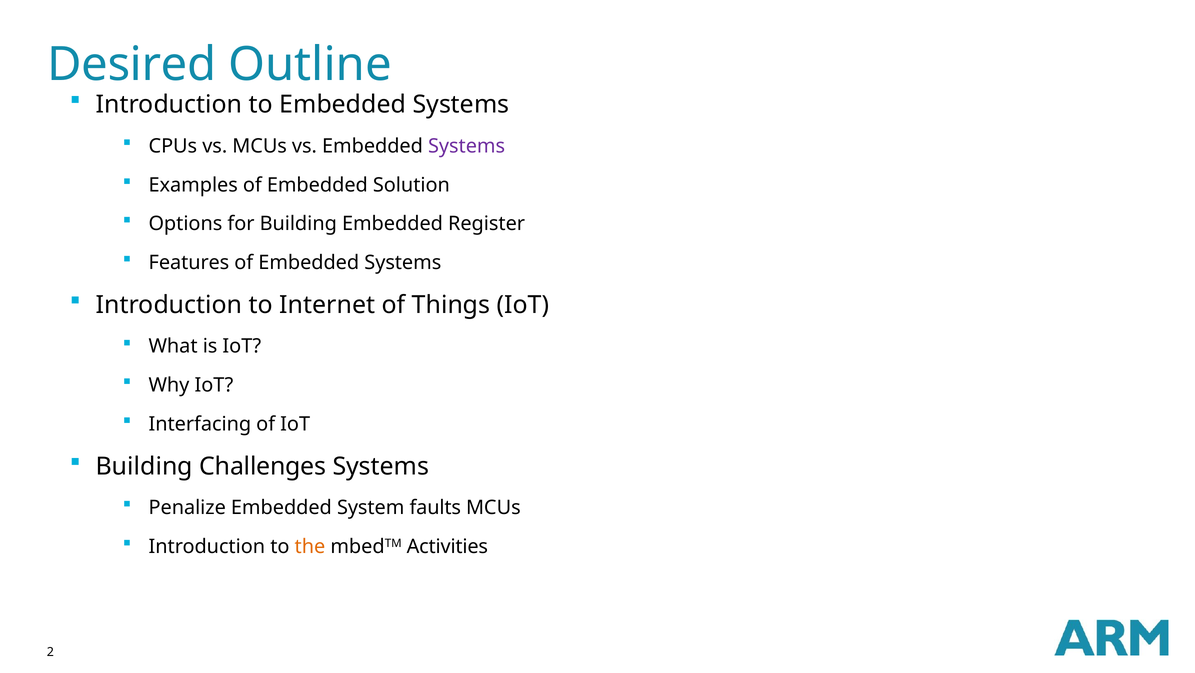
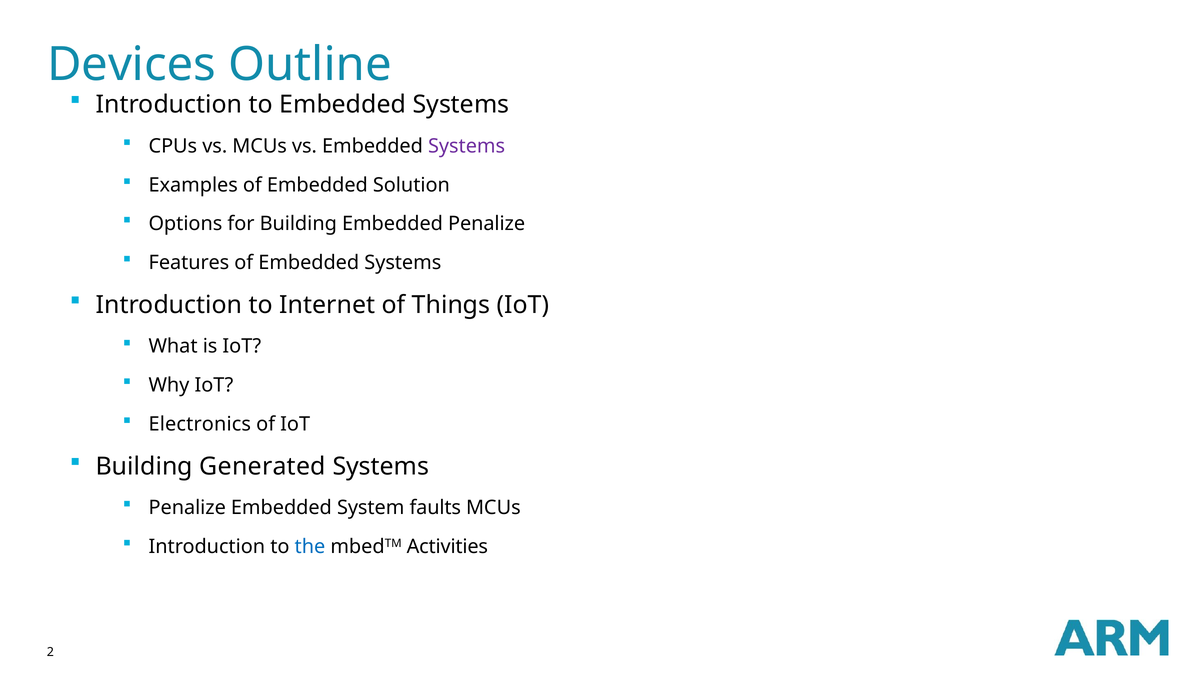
Desired: Desired -> Devices
Embedded Register: Register -> Penalize
Interfacing: Interfacing -> Electronics
Challenges: Challenges -> Generated
the colour: orange -> blue
